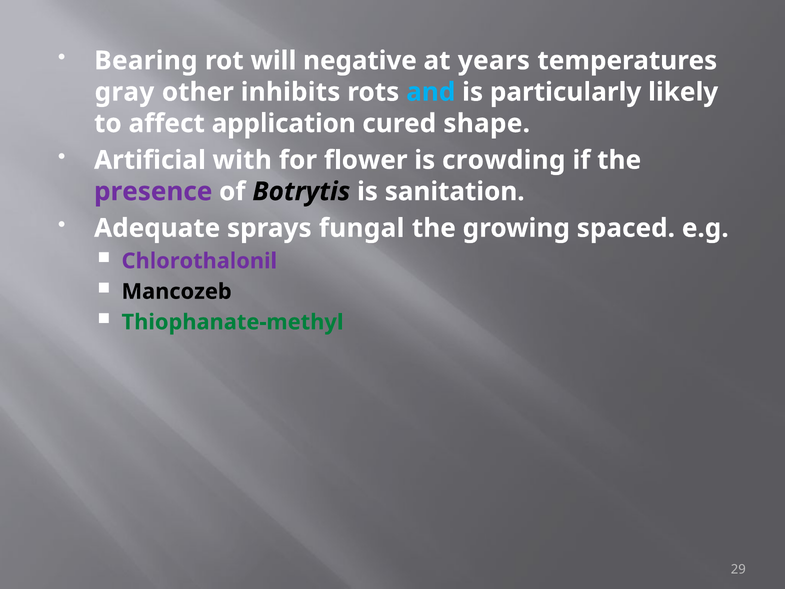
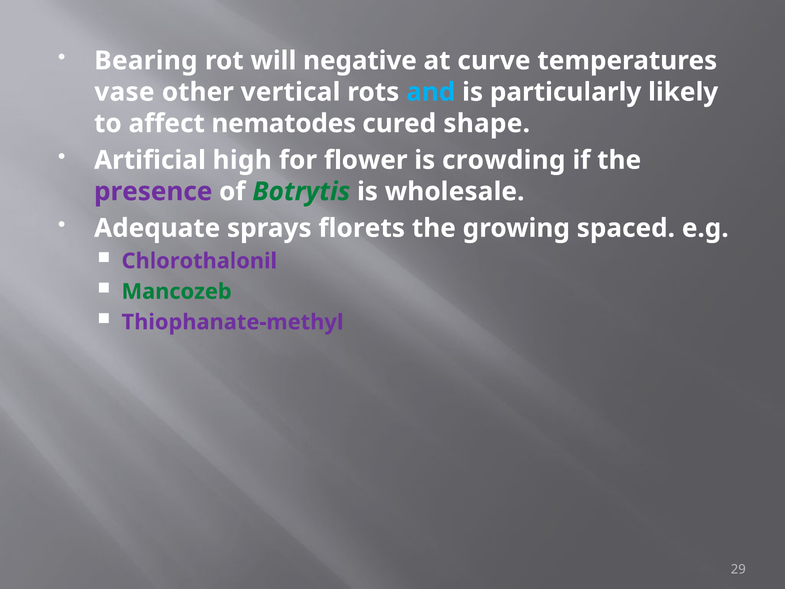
years: years -> curve
gray: gray -> vase
inhibits: inhibits -> vertical
application: application -> nematodes
with: with -> high
Botrytis colour: black -> green
sanitation: sanitation -> wholesale
fungal: fungal -> florets
Mancozeb colour: black -> green
Thiophanate-methyl colour: green -> purple
